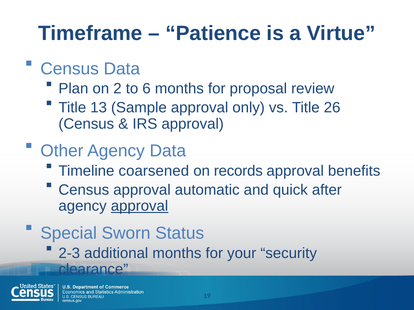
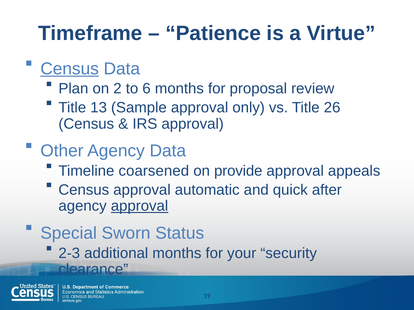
Census at (70, 69) underline: none -> present
records: records -> provide
benefits: benefits -> appeals
